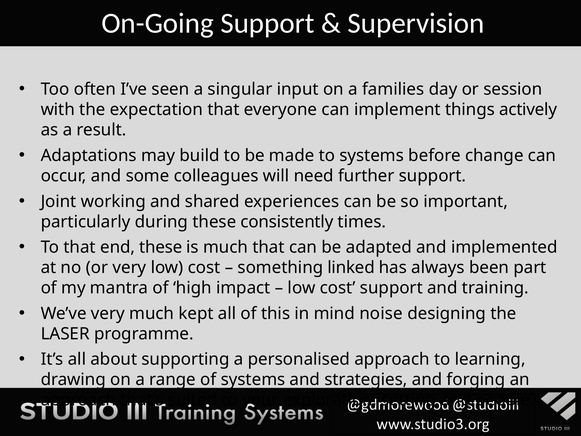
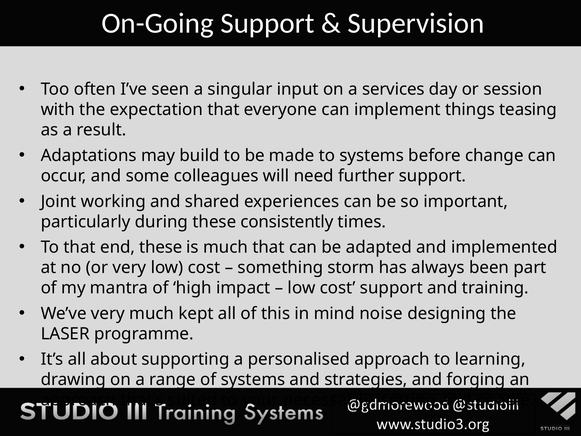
families: families -> services
actively: actively -> teasing
linked: linked -> storm
exploration: exploration -> necessarily
